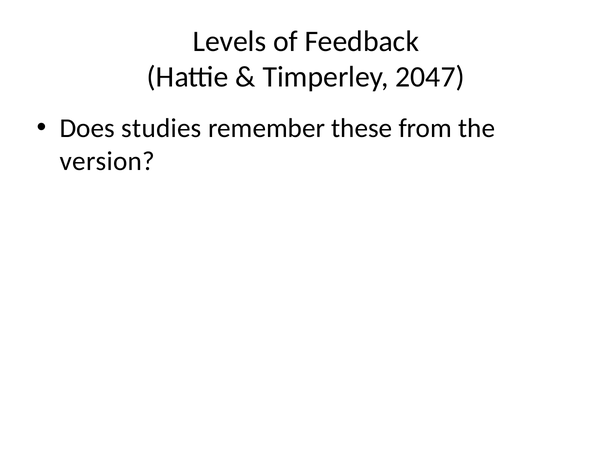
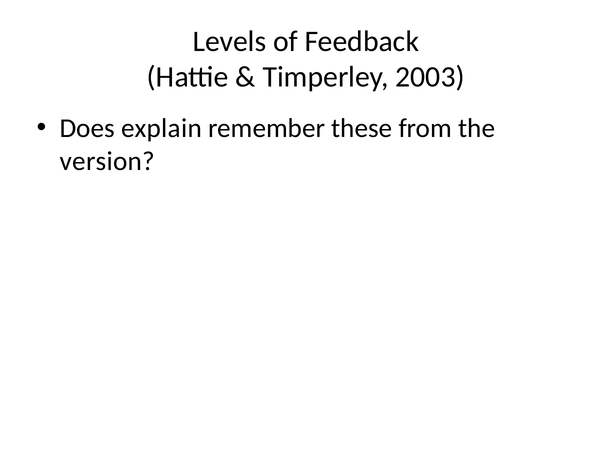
2047: 2047 -> 2003
studies: studies -> explain
